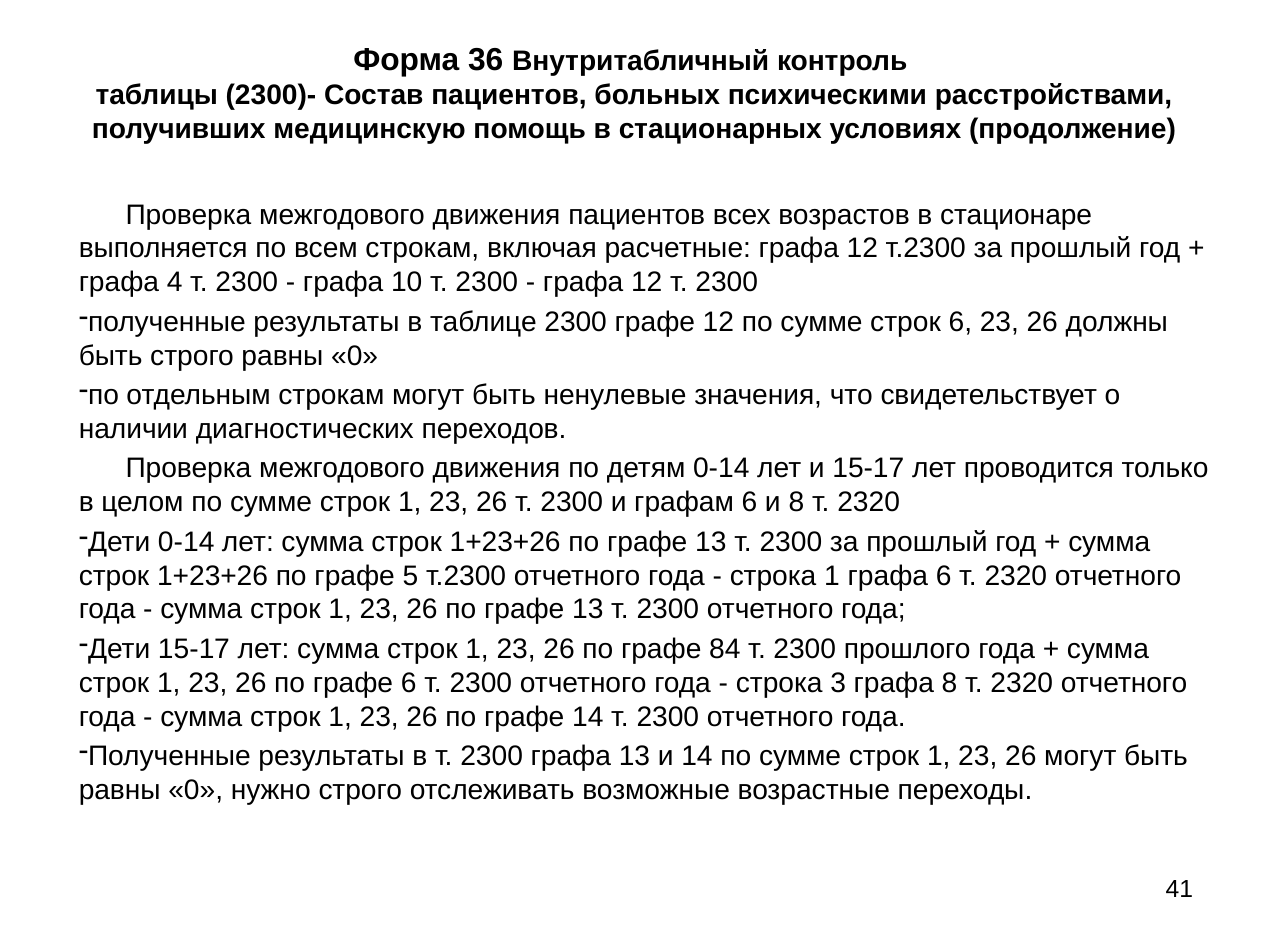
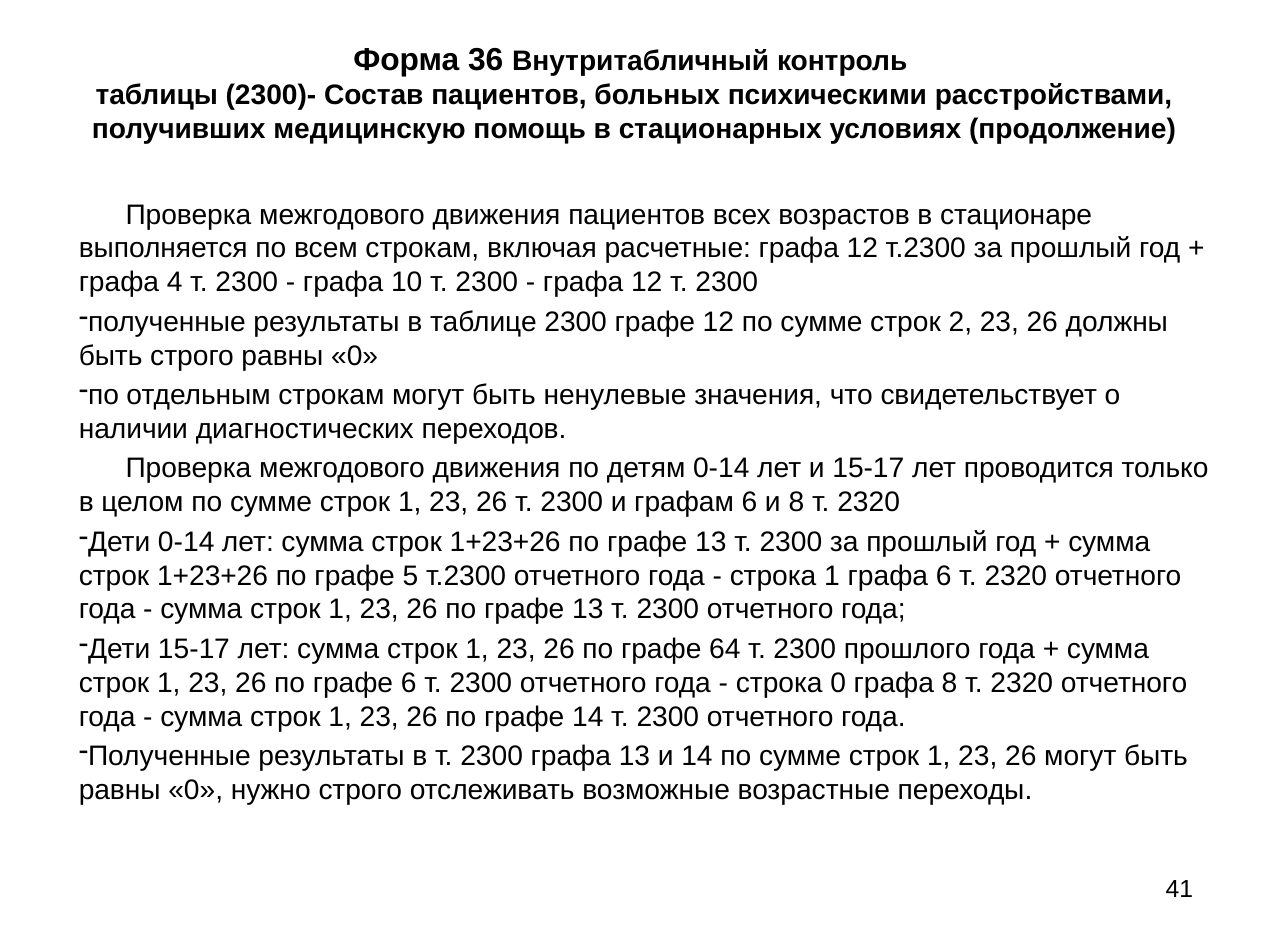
строк 6: 6 -> 2
84: 84 -> 64
строка 3: 3 -> 0
